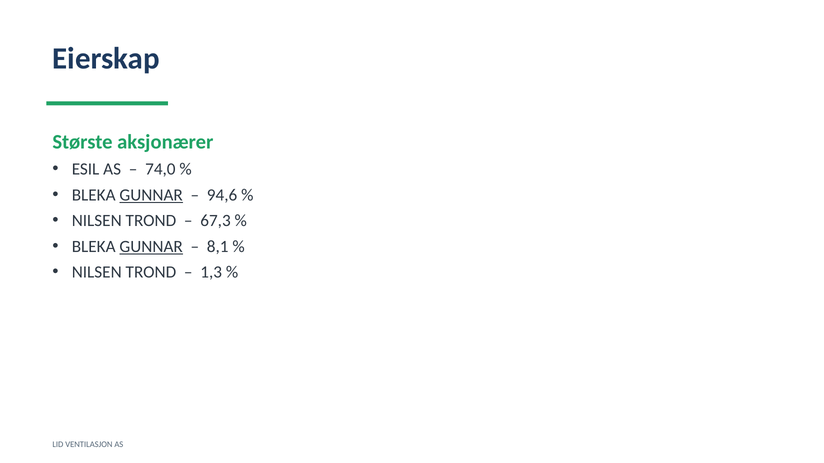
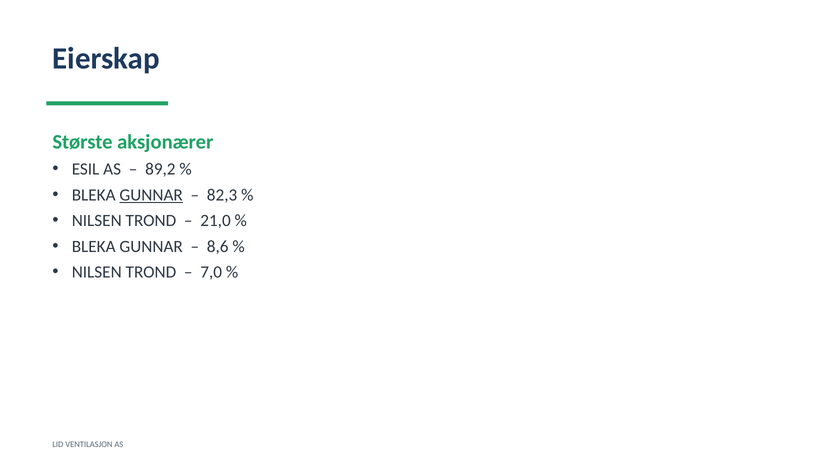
74,0: 74,0 -> 89,2
94,6: 94,6 -> 82,3
67,3: 67,3 -> 21,0
GUNNAR at (151, 247) underline: present -> none
8,1: 8,1 -> 8,6
1,3: 1,3 -> 7,0
